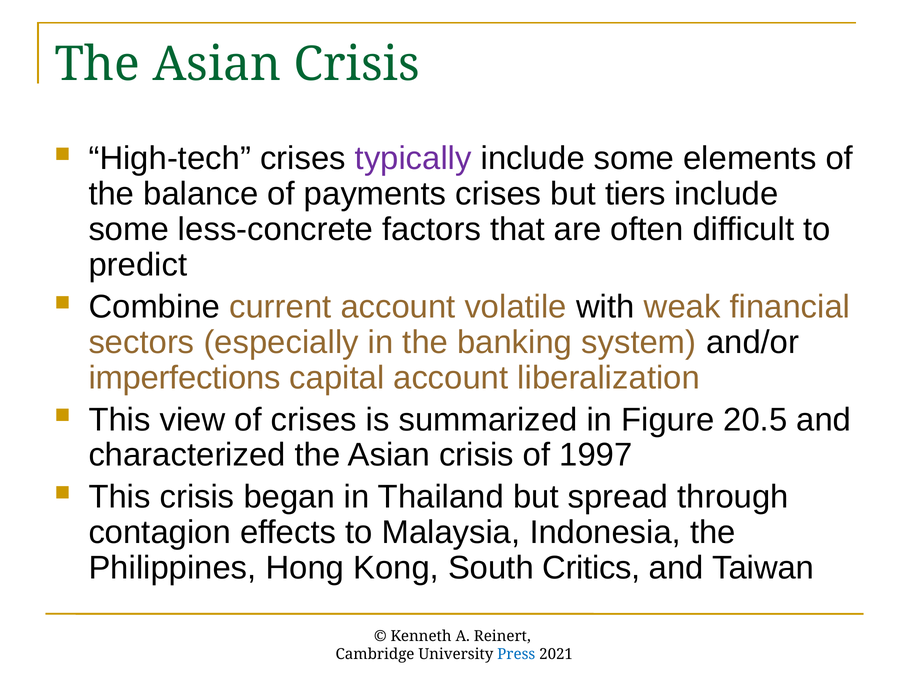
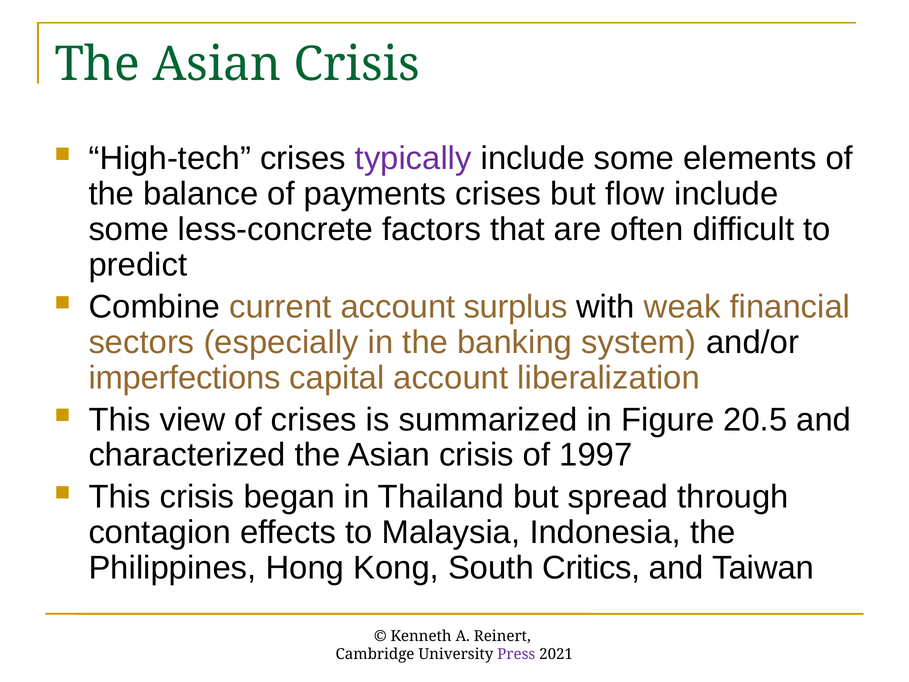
tiers: tiers -> flow
volatile: volatile -> surplus
Press colour: blue -> purple
